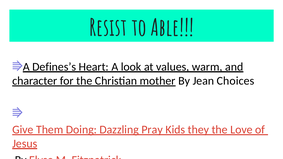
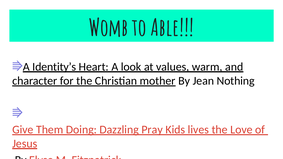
Resist: Resist -> Womb
Defines’s: Defines’s -> Identity’s
Choices: Choices -> Nothing
they: they -> lives
